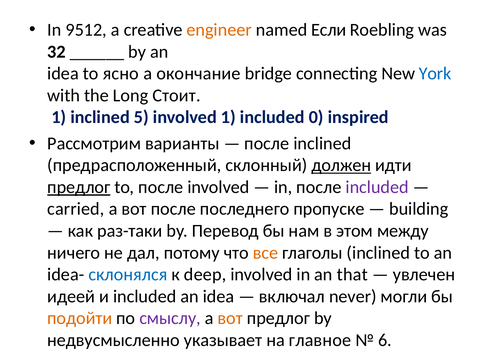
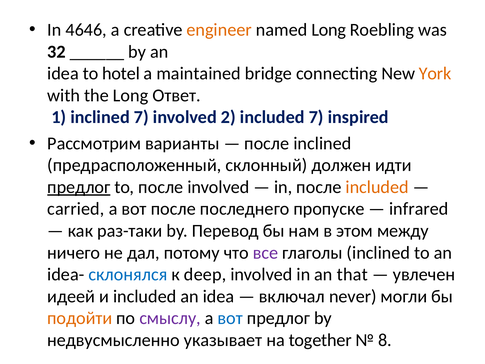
9512: 9512 -> 4646
named Если: Если -> Long
ясно: ясно -> hotel
окончание: окончание -> maintained
York colour: blue -> orange
Стоит: Стоит -> Ответ
inclined 5: 5 -> 7
involved 1: 1 -> 2
included 0: 0 -> 7
должен underline: present -> none
included at (377, 187) colour: purple -> orange
building: building -> infrared
все colour: orange -> purple
вот at (230, 318) colour: orange -> blue
главное: главное -> together
6: 6 -> 8
